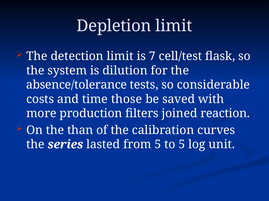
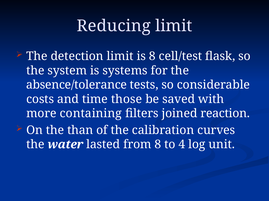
Depletion: Depletion -> Reducing
is 7: 7 -> 8
dilution: dilution -> systems
production: production -> containing
series: series -> water
from 5: 5 -> 8
to 5: 5 -> 4
